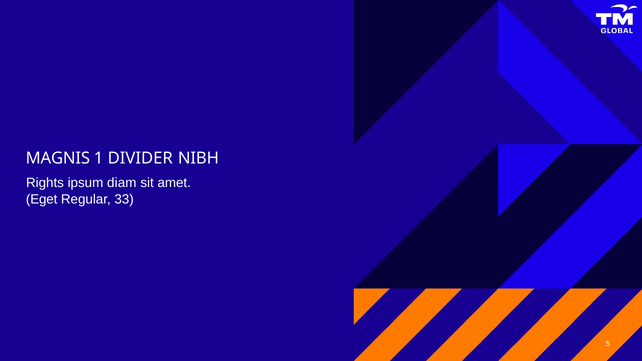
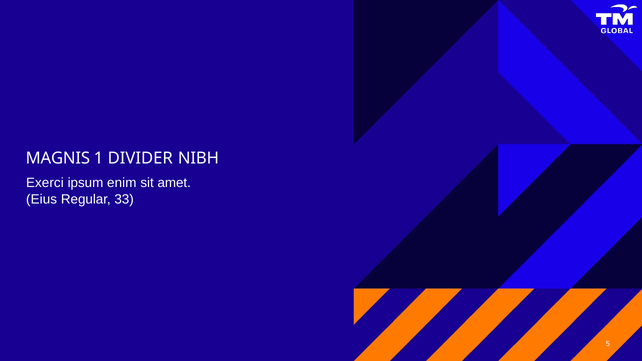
Rights: Rights -> Exerci
diam: diam -> enim
Eget: Eget -> Eius
